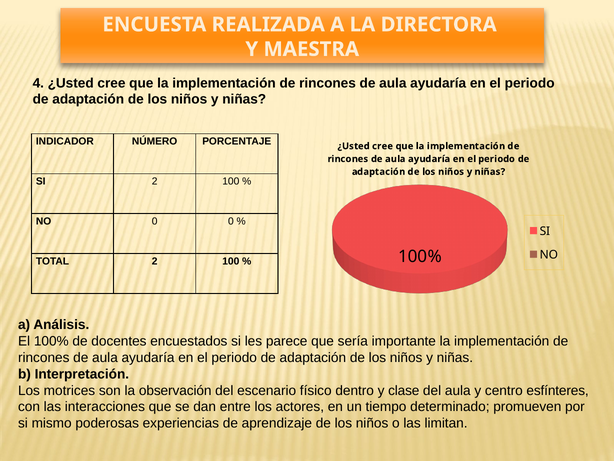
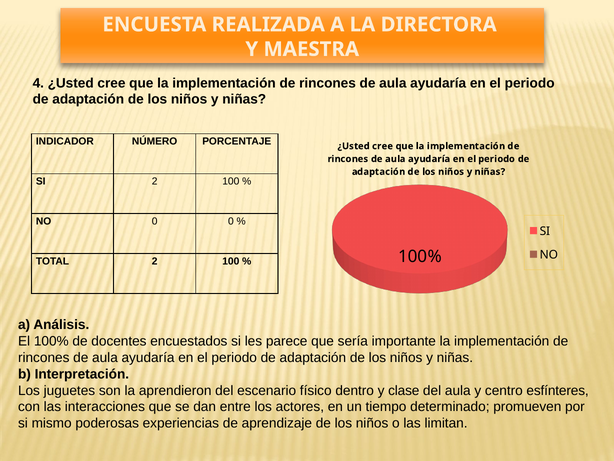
motrices: motrices -> juguetes
observación: observación -> aprendieron
